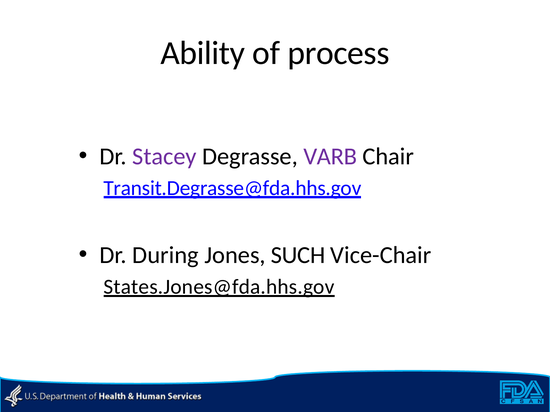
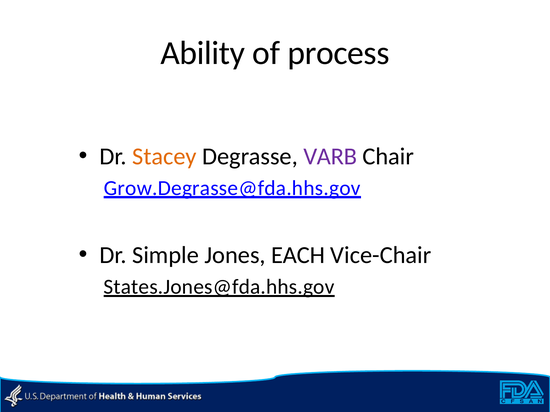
Stacey colour: purple -> orange
Transit.Degrasse@fda.hhs.gov: Transit.Degrasse@fda.hhs.gov -> Grow.Degrasse@fda.hhs.gov
During: During -> Simple
SUCH: SUCH -> EACH
